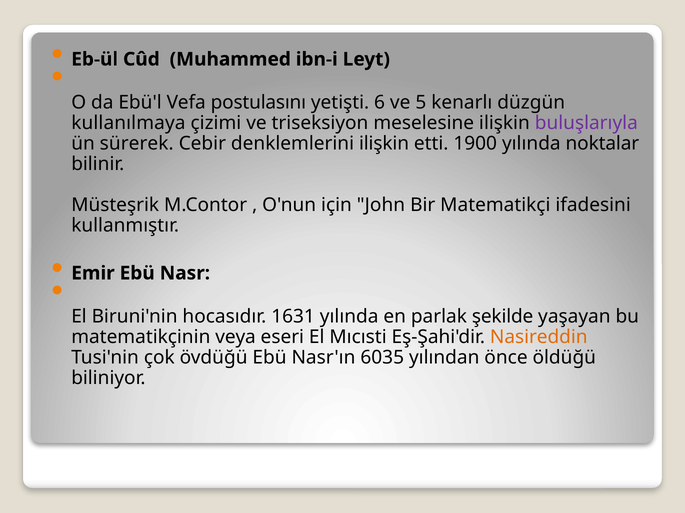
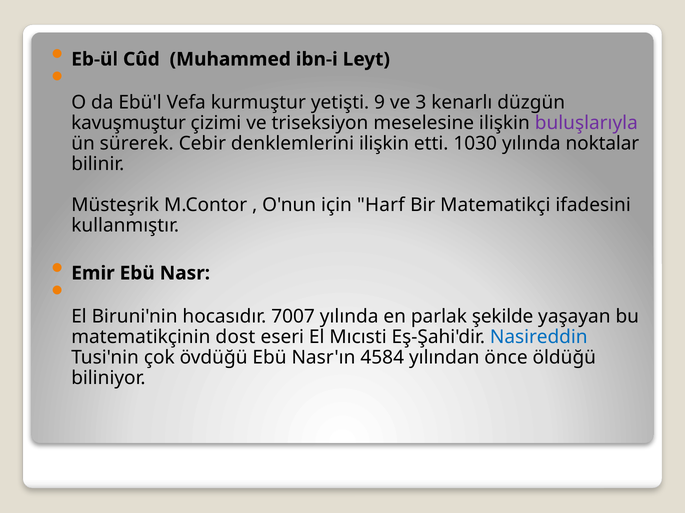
postulasını: postulasını -> kurmuştur
6: 6 -> 9
5: 5 -> 3
kullanılmaya: kullanılmaya -> kavuşmuştur
1900: 1900 -> 1030
John: John -> Harf
1631: 1631 -> 7007
veya: veya -> dost
Nasireddin colour: orange -> blue
6035: 6035 -> 4584
